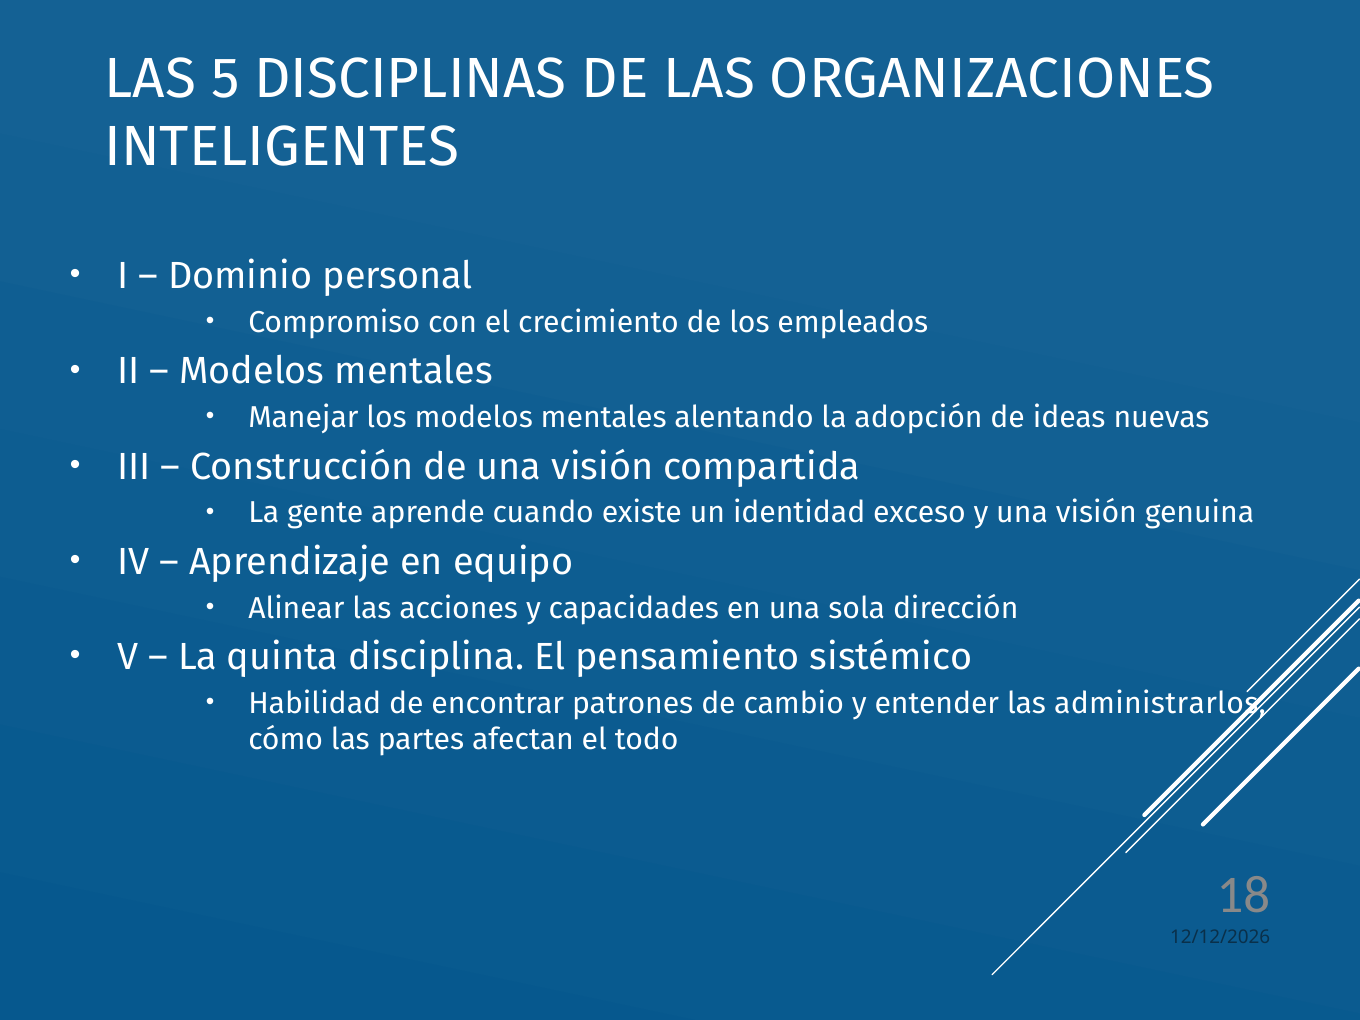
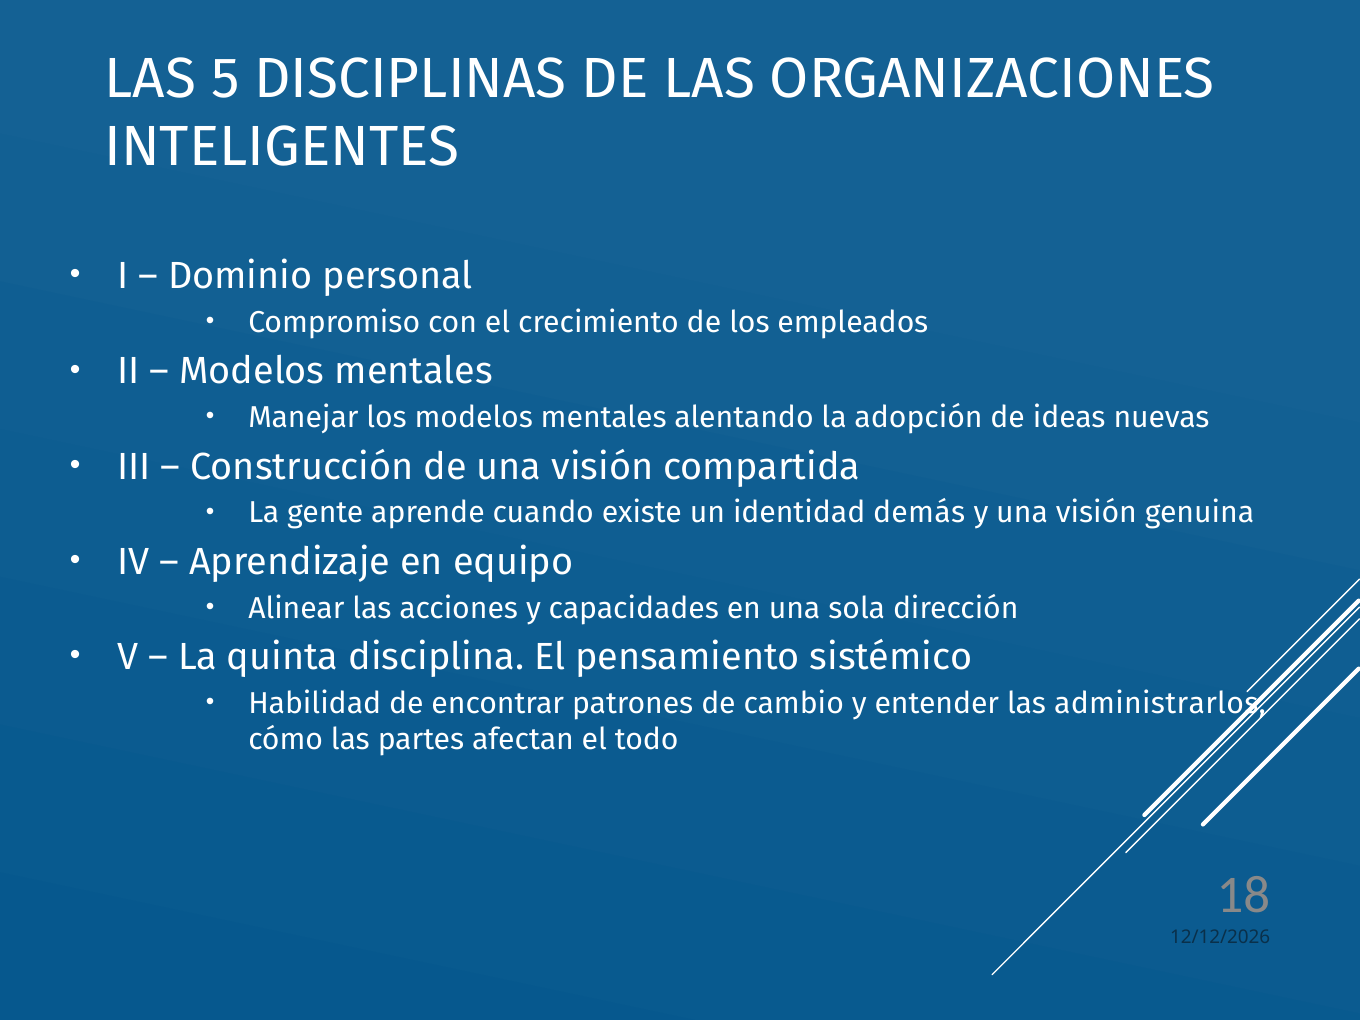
exceso: exceso -> demás
